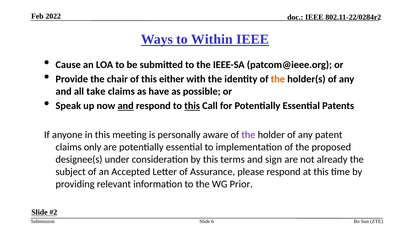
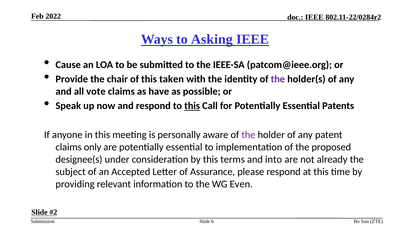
Within: Within -> Asking
either: either -> taken
the at (278, 79) colour: orange -> purple
take: take -> vote
and at (126, 106) underline: present -> none
sign: sign -> into
Prior: Prior -> Even
